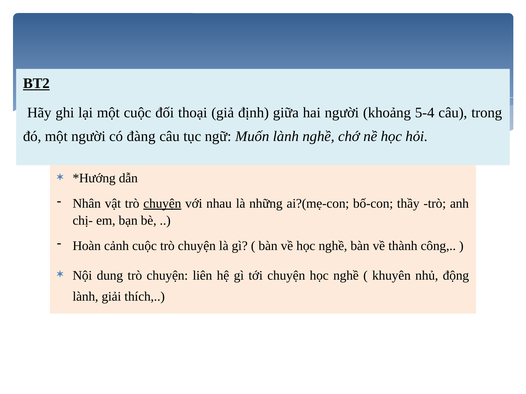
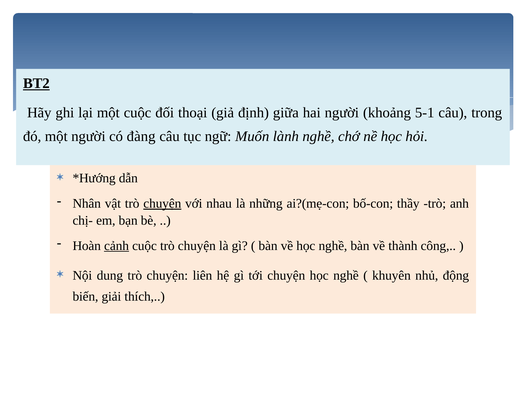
5-4: 5-4 -> 5-1
cảnh underline: none -> present
lành at (85, 297): lành -> biến
